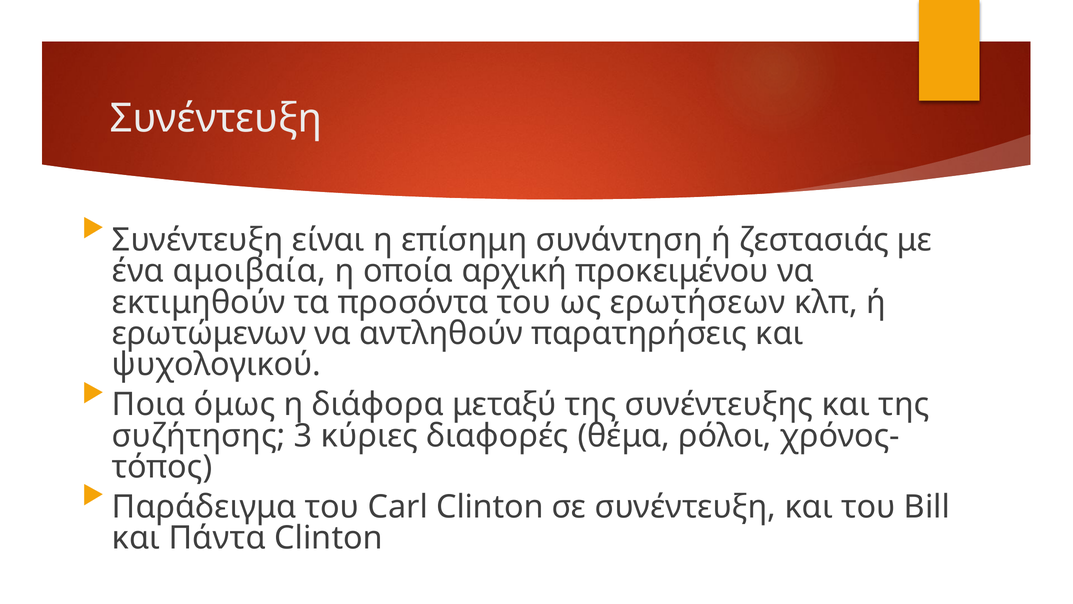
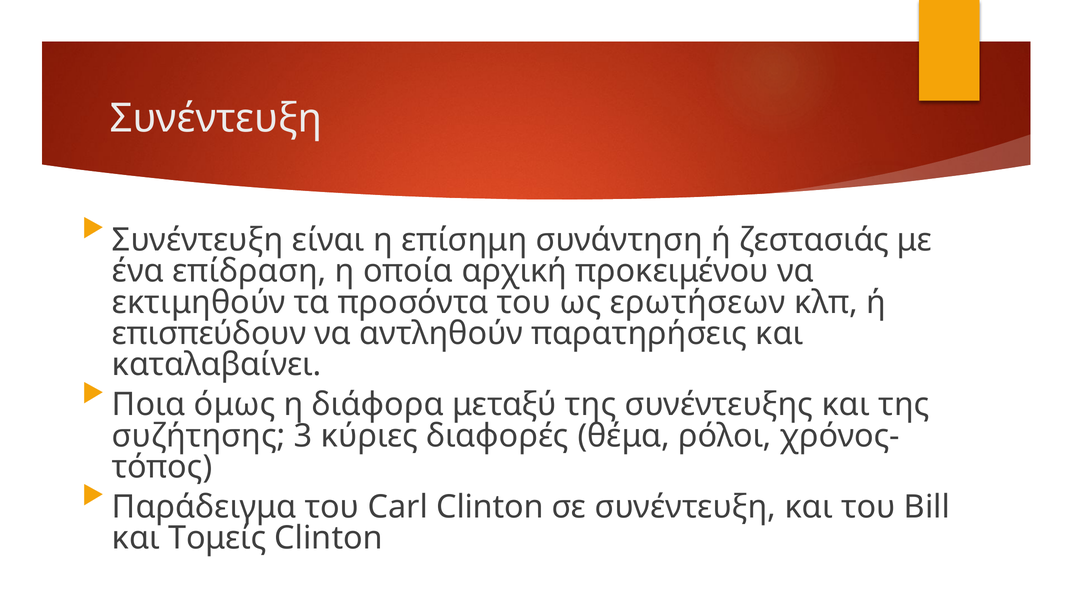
αμοιβαία: αμοιβαία -> επίδραση
ερωτώμενων: ερωτώμενων -> επισπεύδουν
ψυχολογικού: ψυχολογικού -> καταλαβαίνει
Πάντα: Πάντα -> Τομείς
